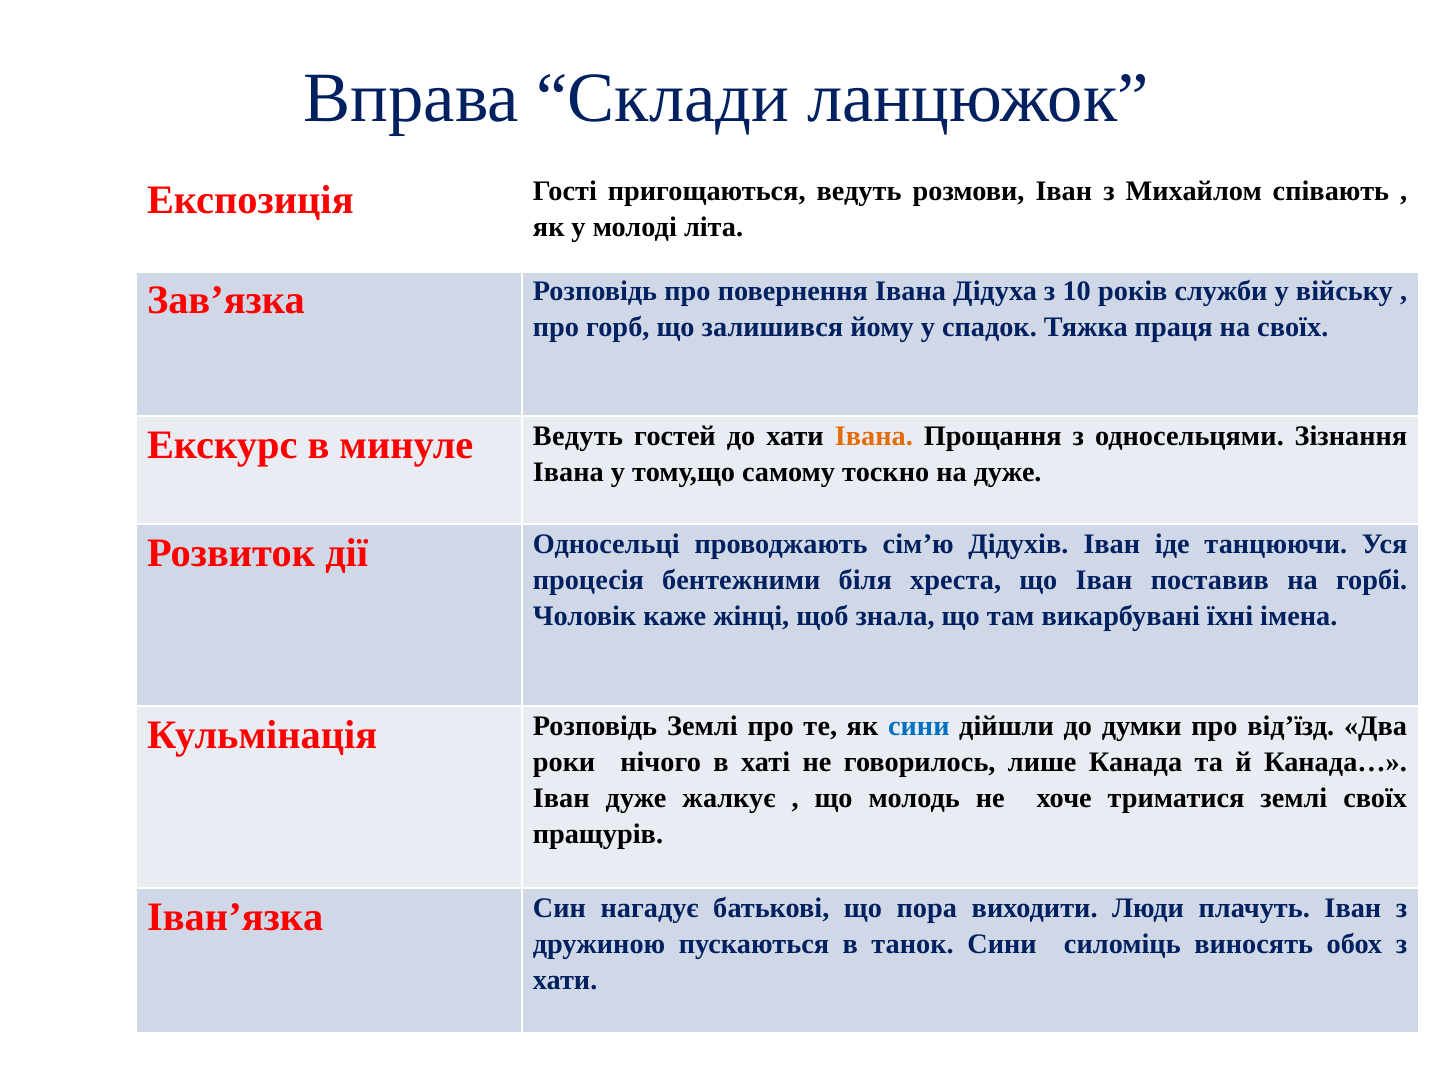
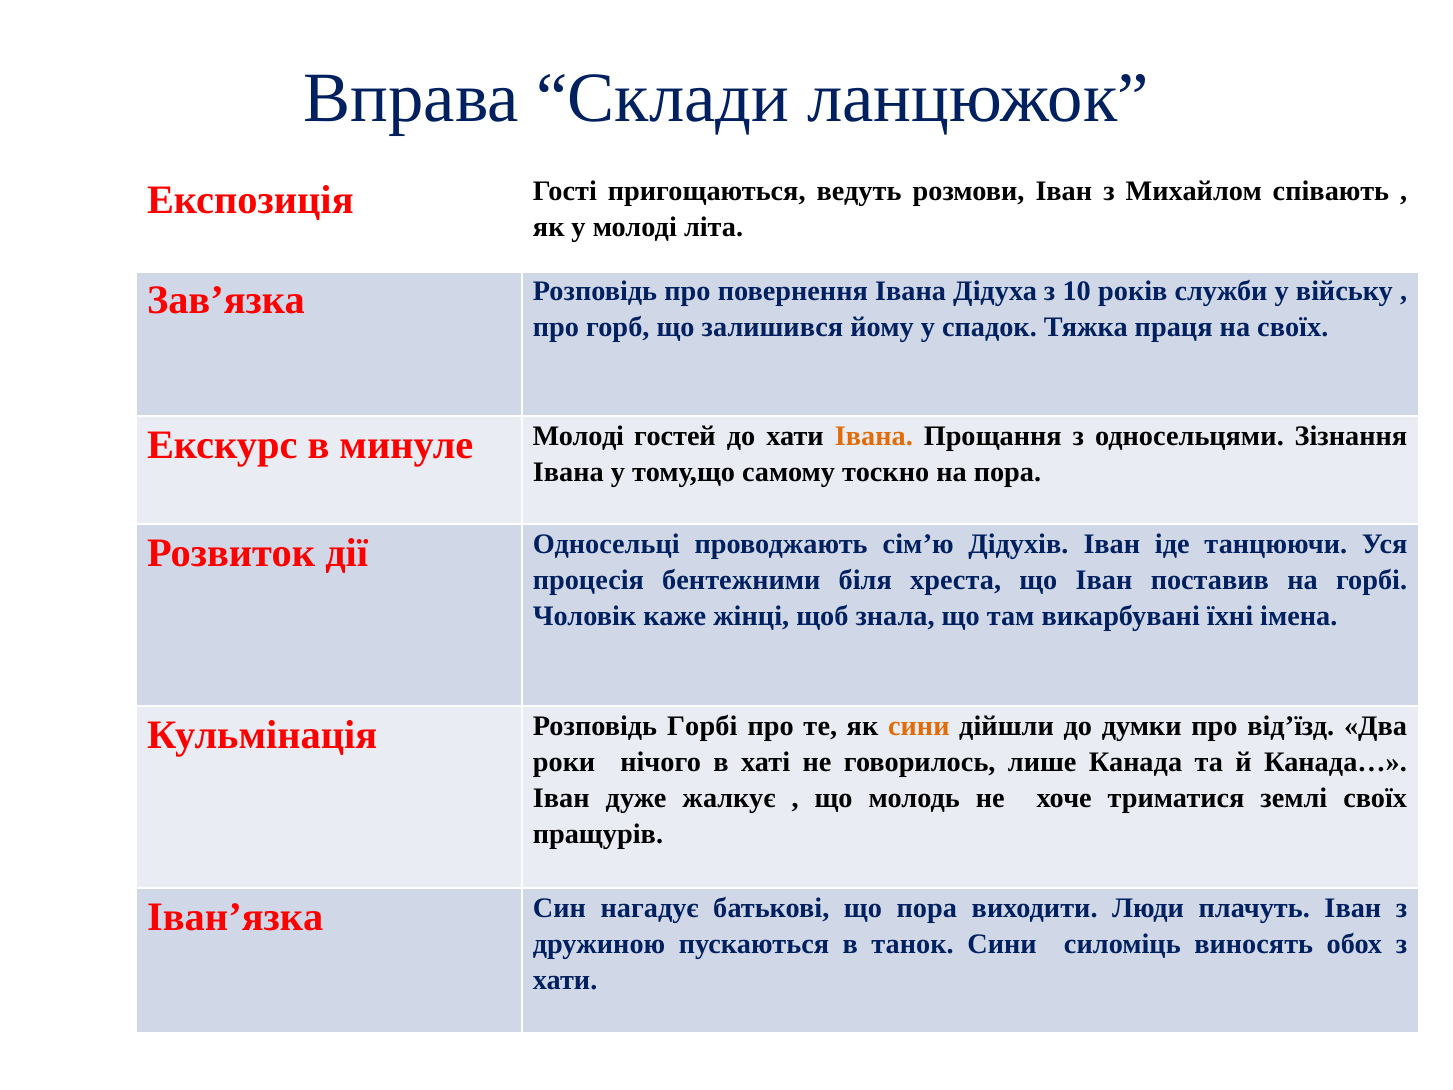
минуле Ведуть: Ведуть -> Молоді
на дуже: дуже -> пора
Розповідь Землі: Землі -> Горбі
сини at (919, 726) colour: blue -> orange
